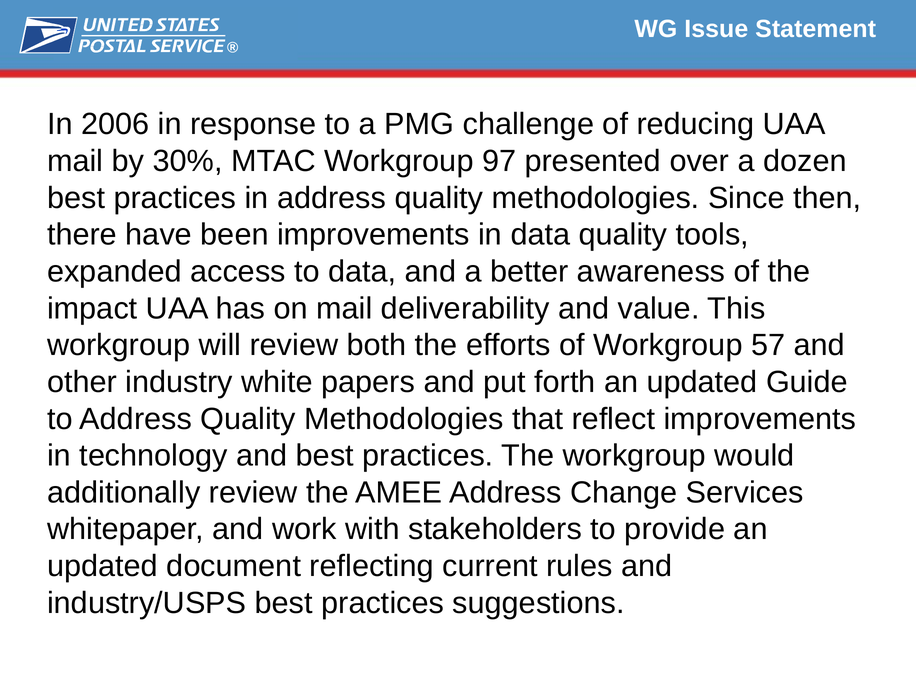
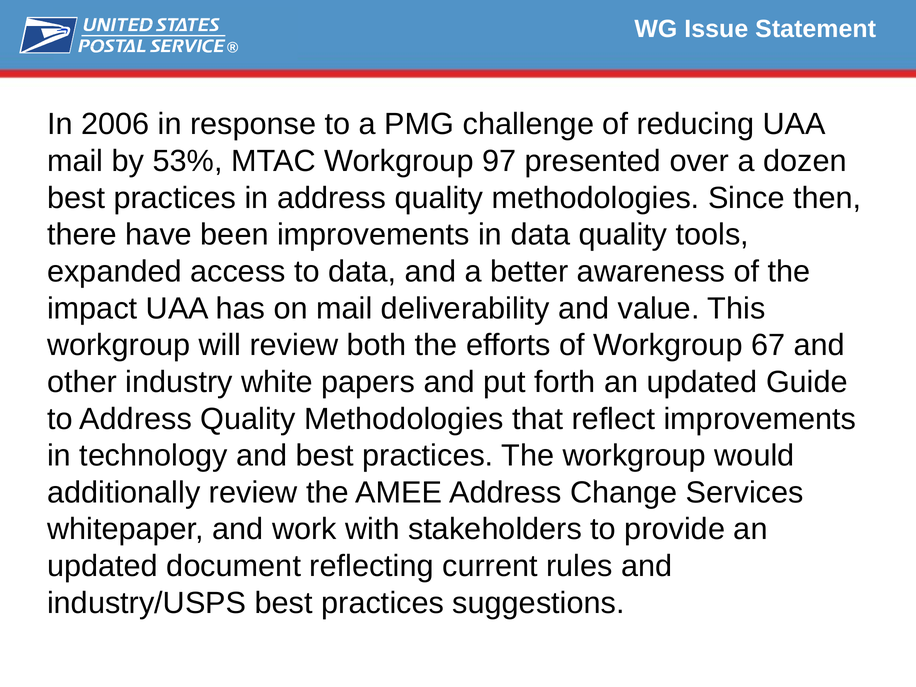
30%: 30% -> 53%
57: 57 -> 67
